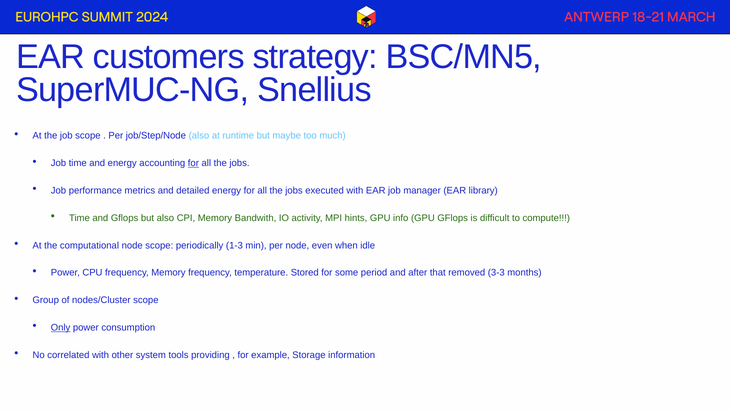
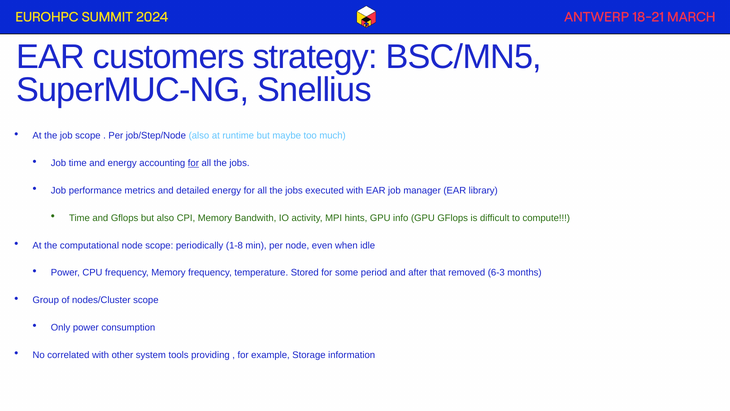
1-3: 1-3 -> 1-8
3-3: 3-3 -> 6-3
Only underline: present -> none
